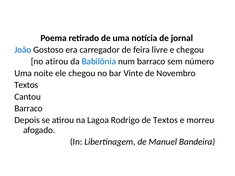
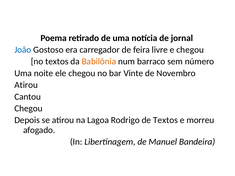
no atirou: atirou -> textos
Babilônia colour: blue -> orange
Textos at (26, 85): Textos -> Atirou
Barraco at (28, 109): Barraco -> Chegou
